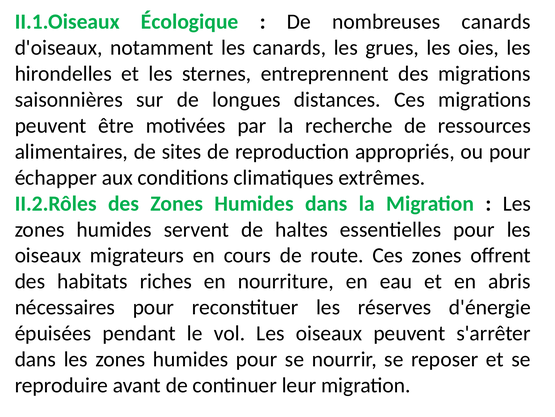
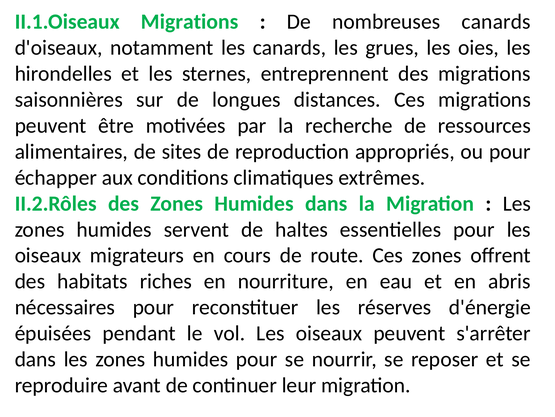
II.1.Oiseaux Écologique: Écologique -> Migrations
